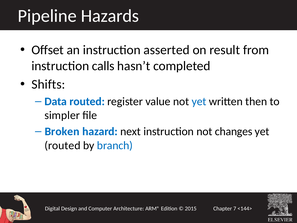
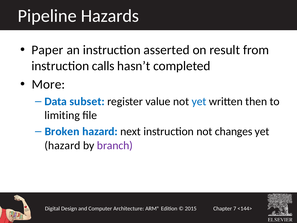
Offset: Offset -> Paper
Shifts: Shifts -> More
Data routed: routed -> subset
simpler: simpler -> limiting
routed at (62, 145): routed -> hazard
branch colour: blue -> purple
